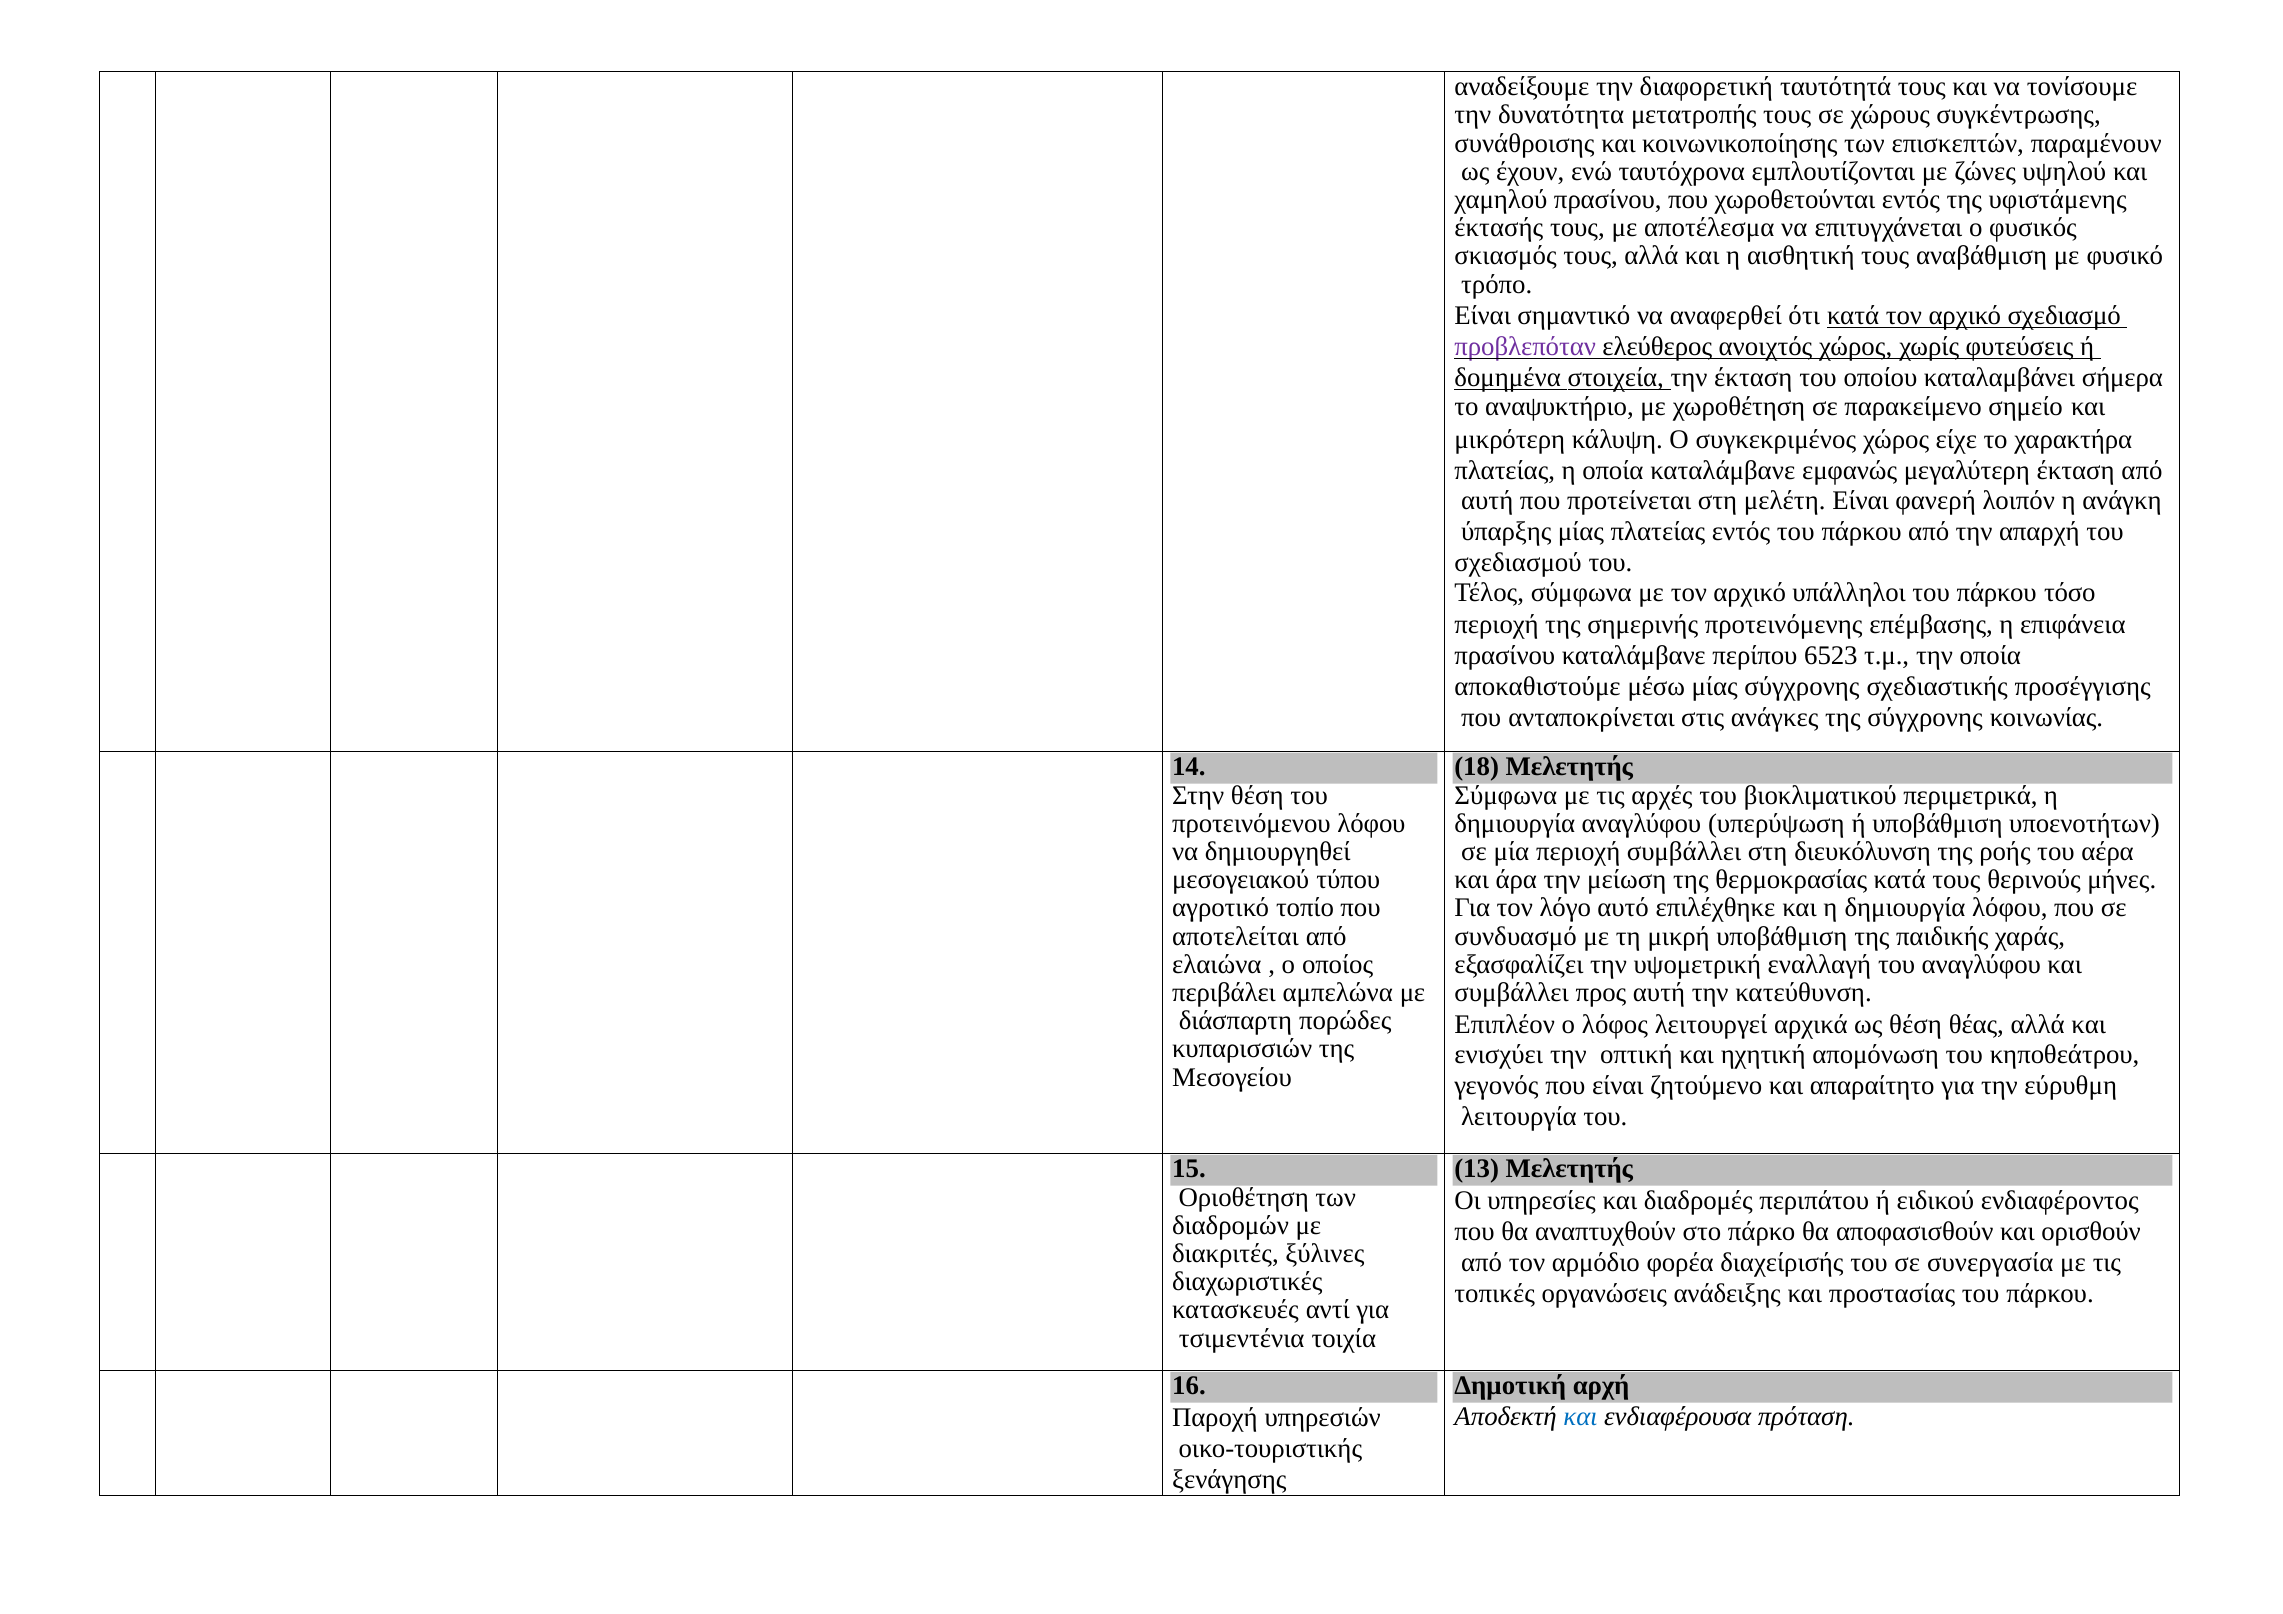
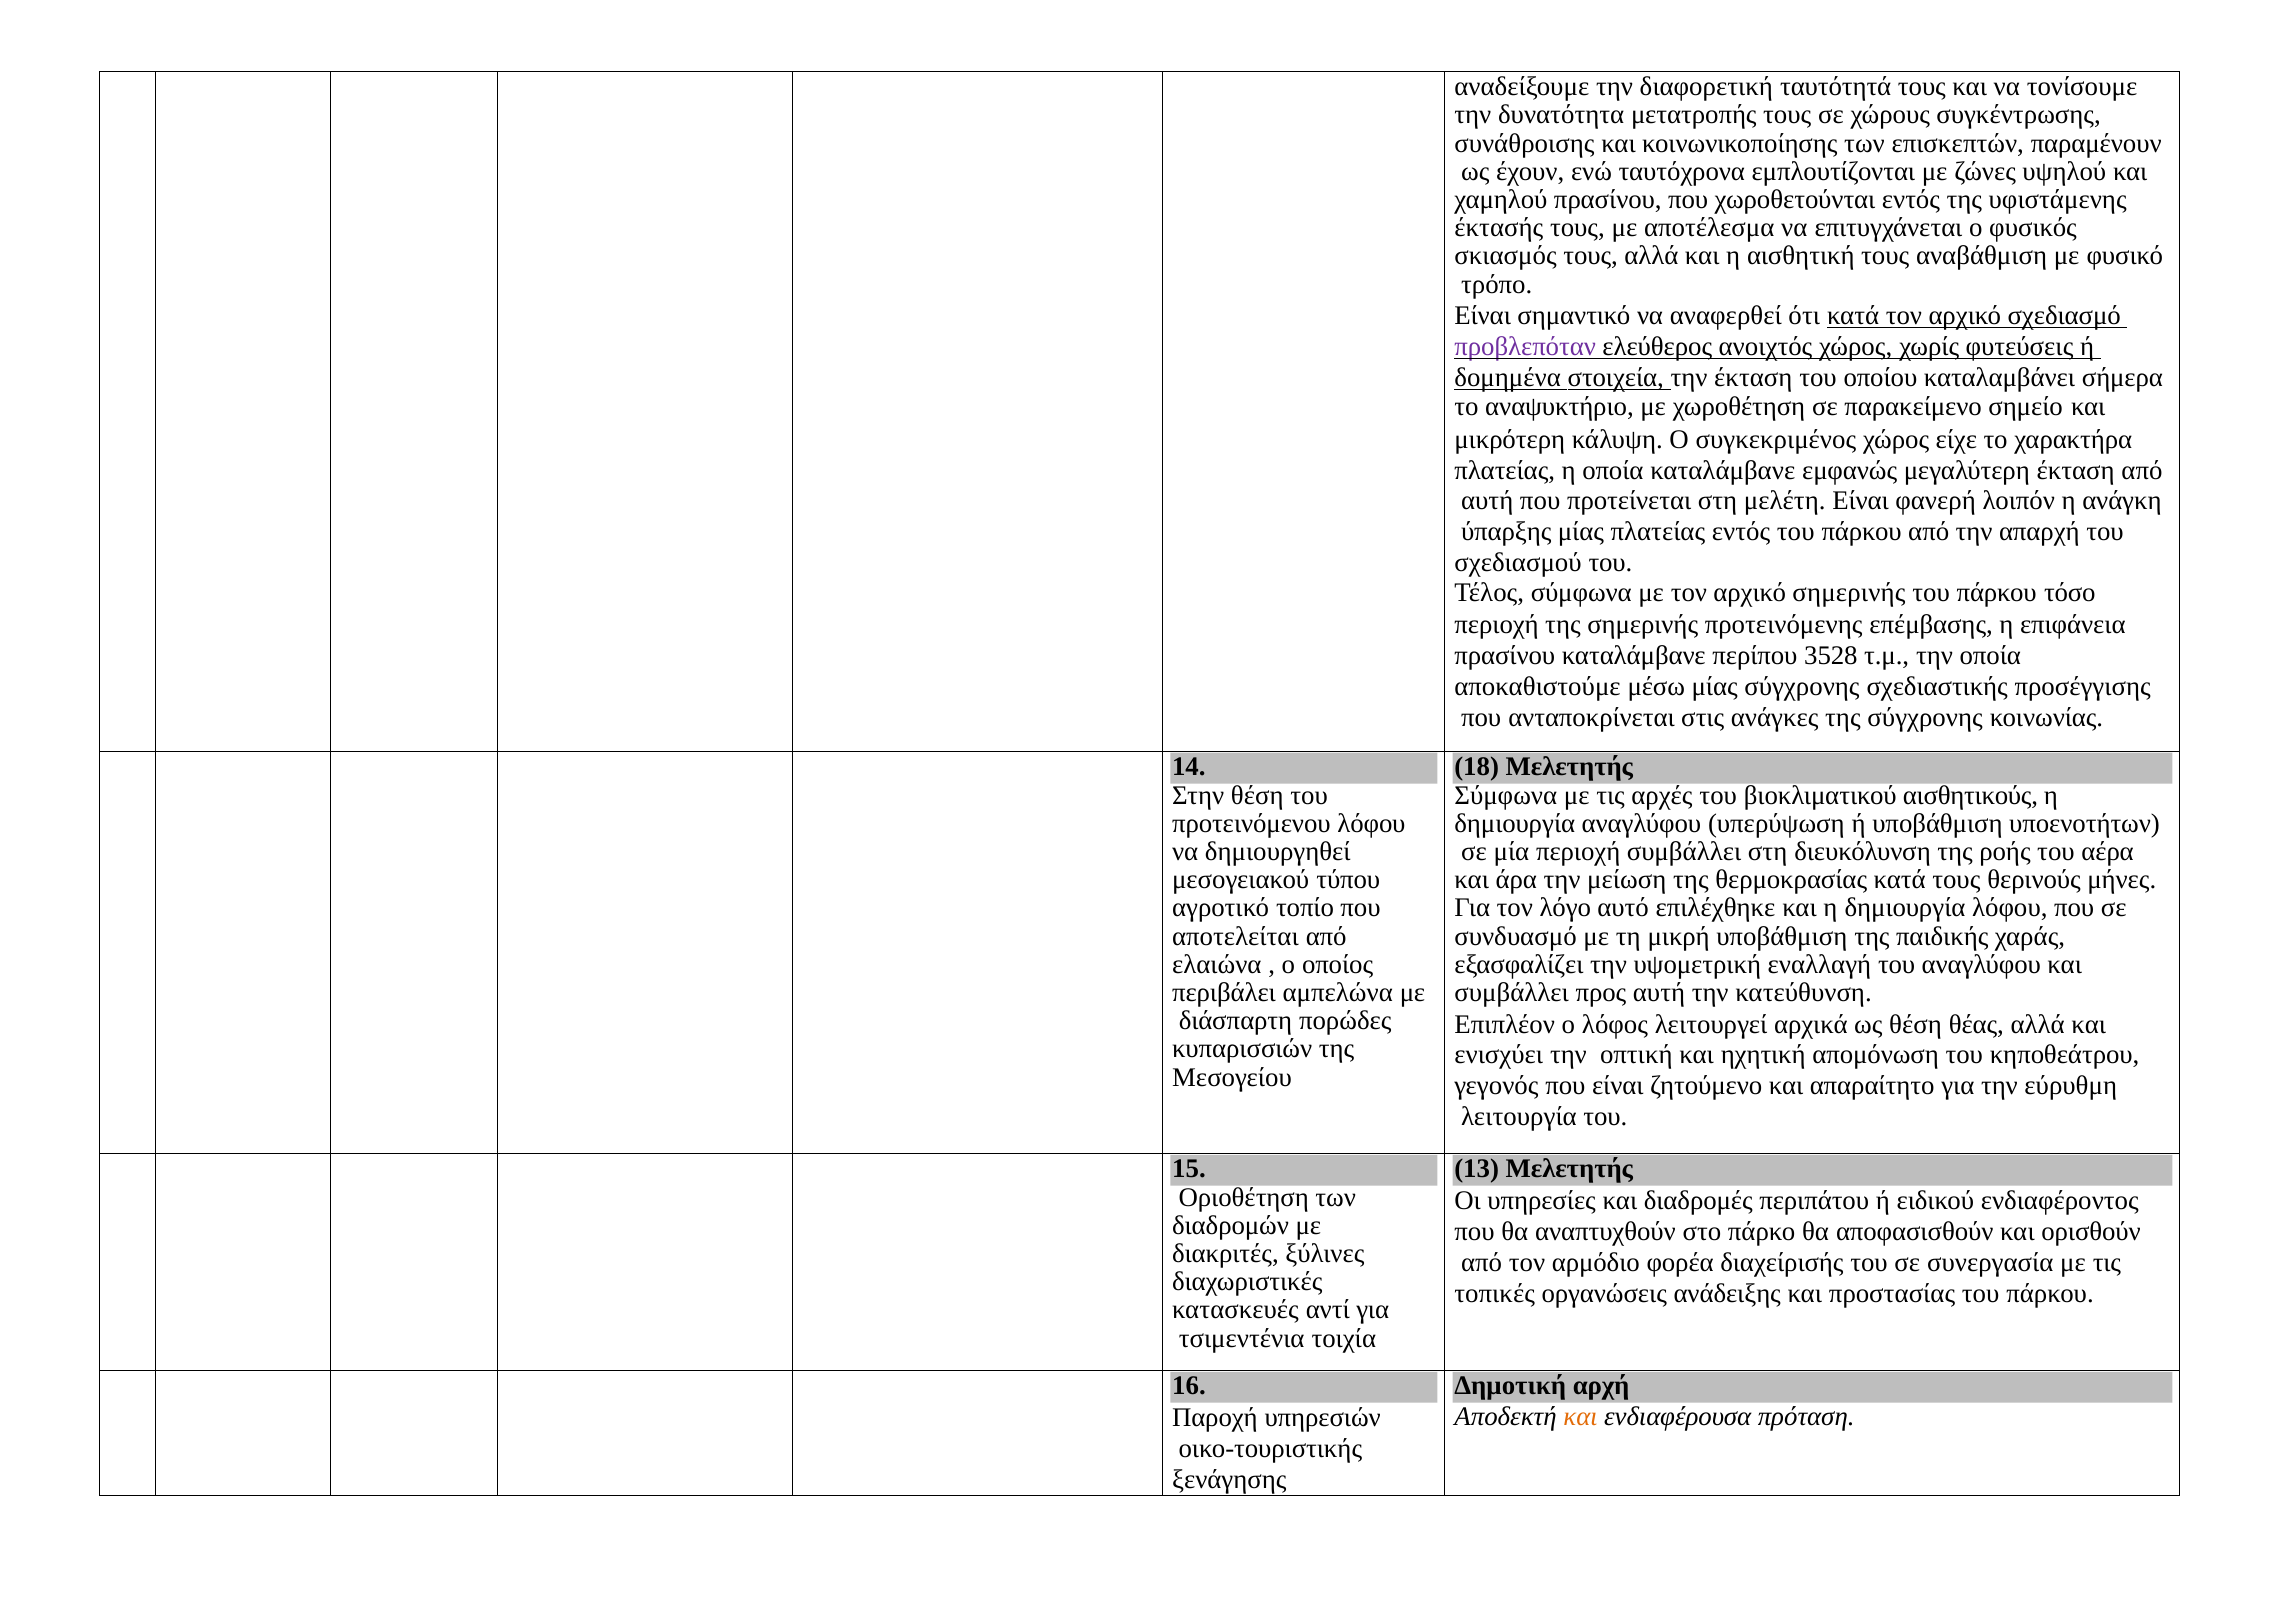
αρχικό υπάλληλοι: υπάλληλοι -> σημερινής
6523: 6523 -> 3528
περιμετρικά: περιμετρικά -> αισθητικούς
και at (1581, 1417) colour: blue -> orange
